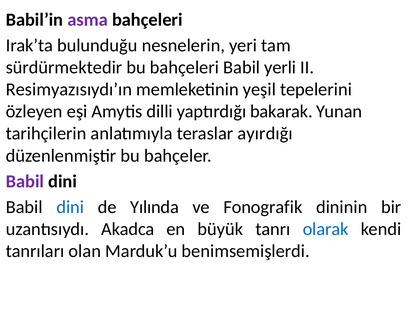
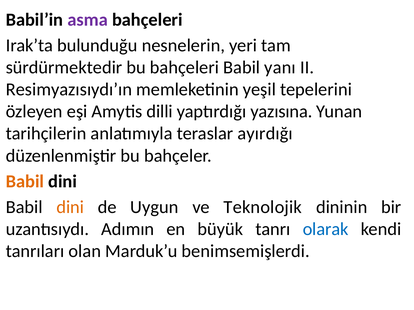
yerli: yerli -> yanı
bakarak: bakarak -> yazısına
Babil at (25, 182) colour: purple -> orange
dini at (70, 207) colour: blue -> orange
Yılında: Yılında -> Uygun
Fonografik: Fonografik -> Teknolojik
Akadca: Akadca -> Adımın
